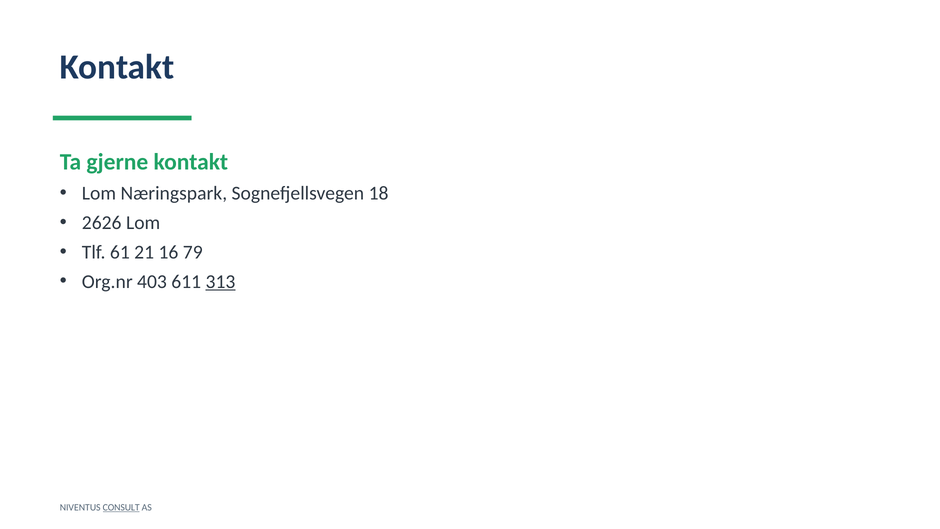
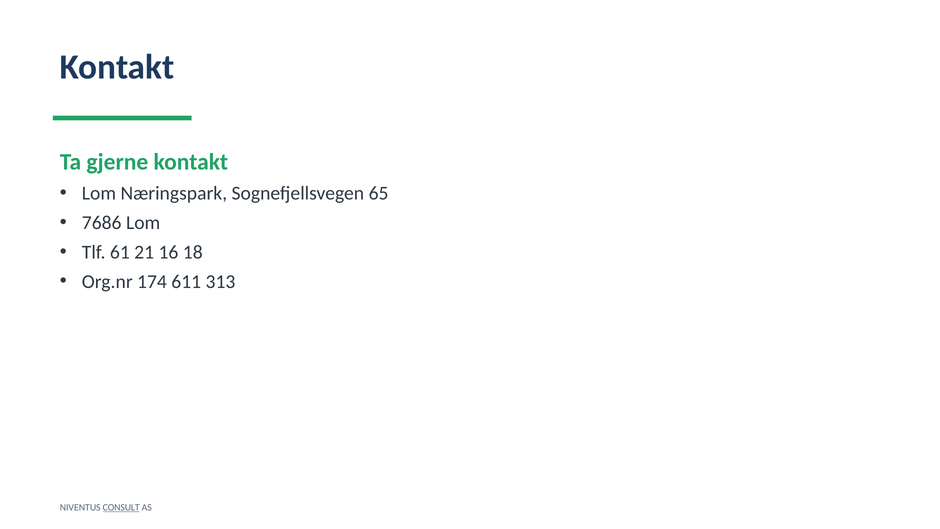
18: 18 -> 65
2626: 2626 -> 7686
79: 79 -> 18
403: 403 -> 174
313 underline: present -> none
